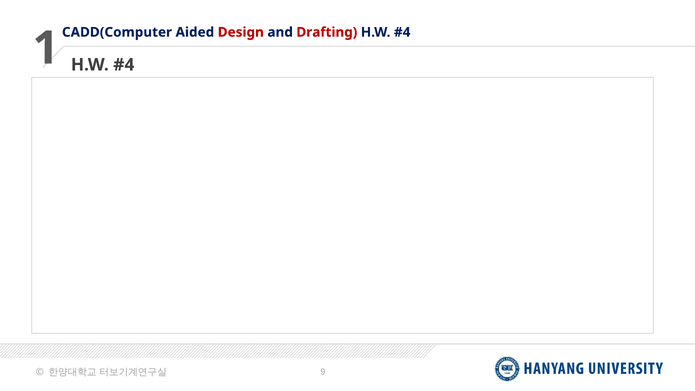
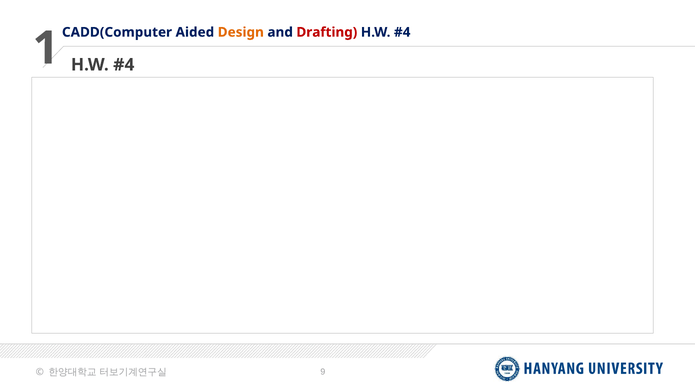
Design colour: red -> orange
